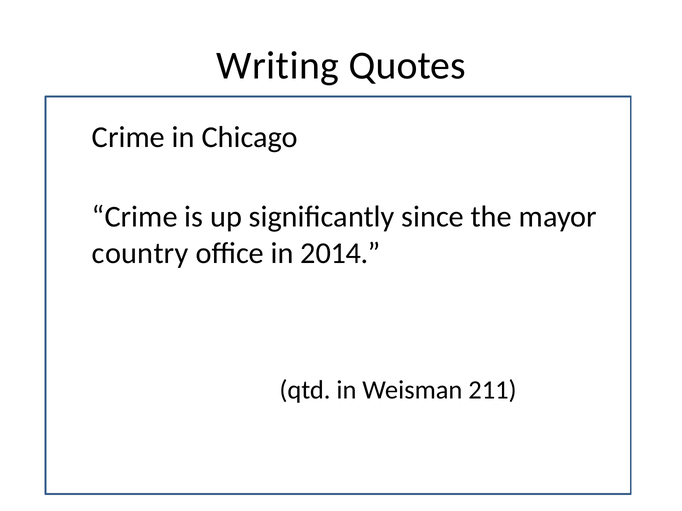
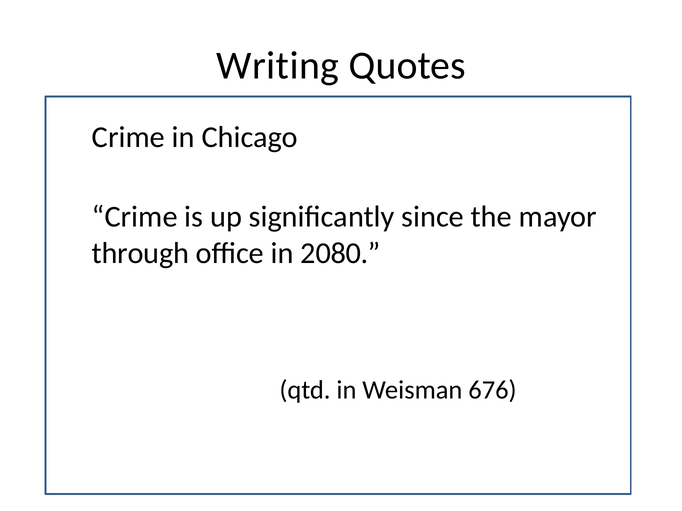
country: country -> through
2014: 2014 -> 2080
211: 211 -> 676
